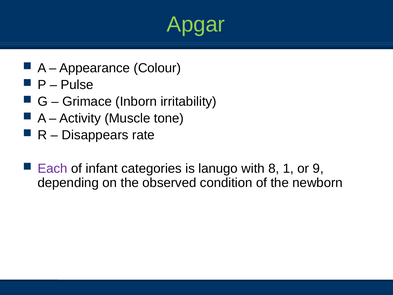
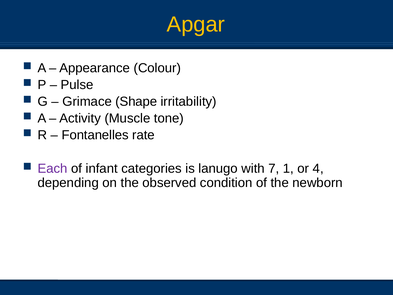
Apgar colour: light green -> yellow
Inborn: Inborn -> Shape
Disappears: Disappears -> Fontanelles
8: 8 -> 7
9: 9 -> 4
